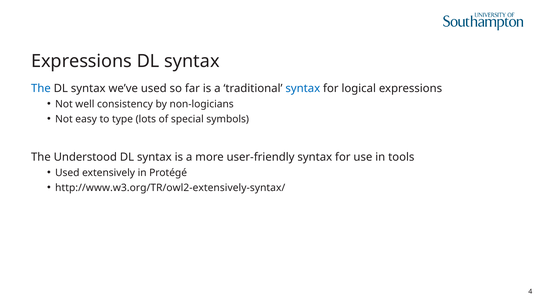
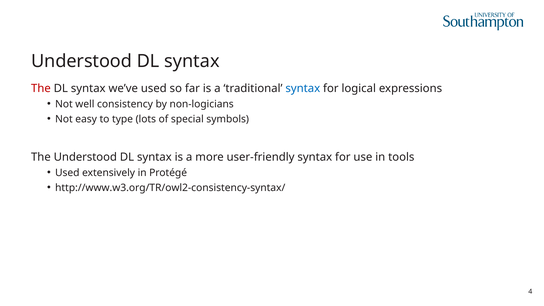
Expressions at (82, 61): Expressions -> Understood
The at (41, 88) colour: blue -> red
http://www.w3.org/TR/owl2-extensively-syntax/: http://www.w3.org/TR/owl2-extensively-syntax/ -> http://www.w3.org/TR/owl2-consistency-syntax/
